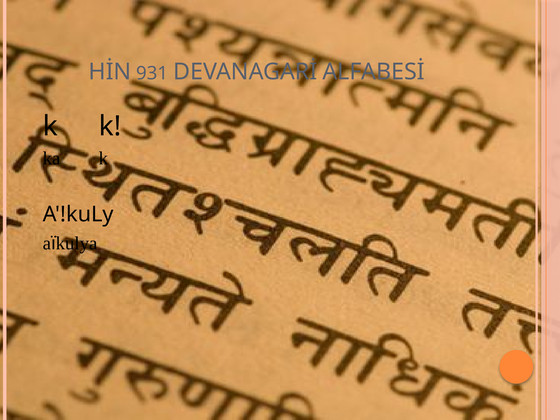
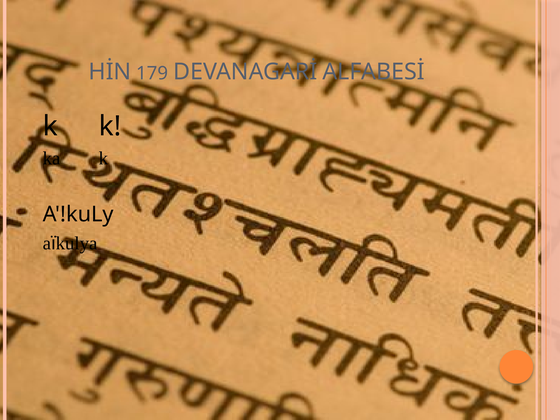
931: 931 -> 179
